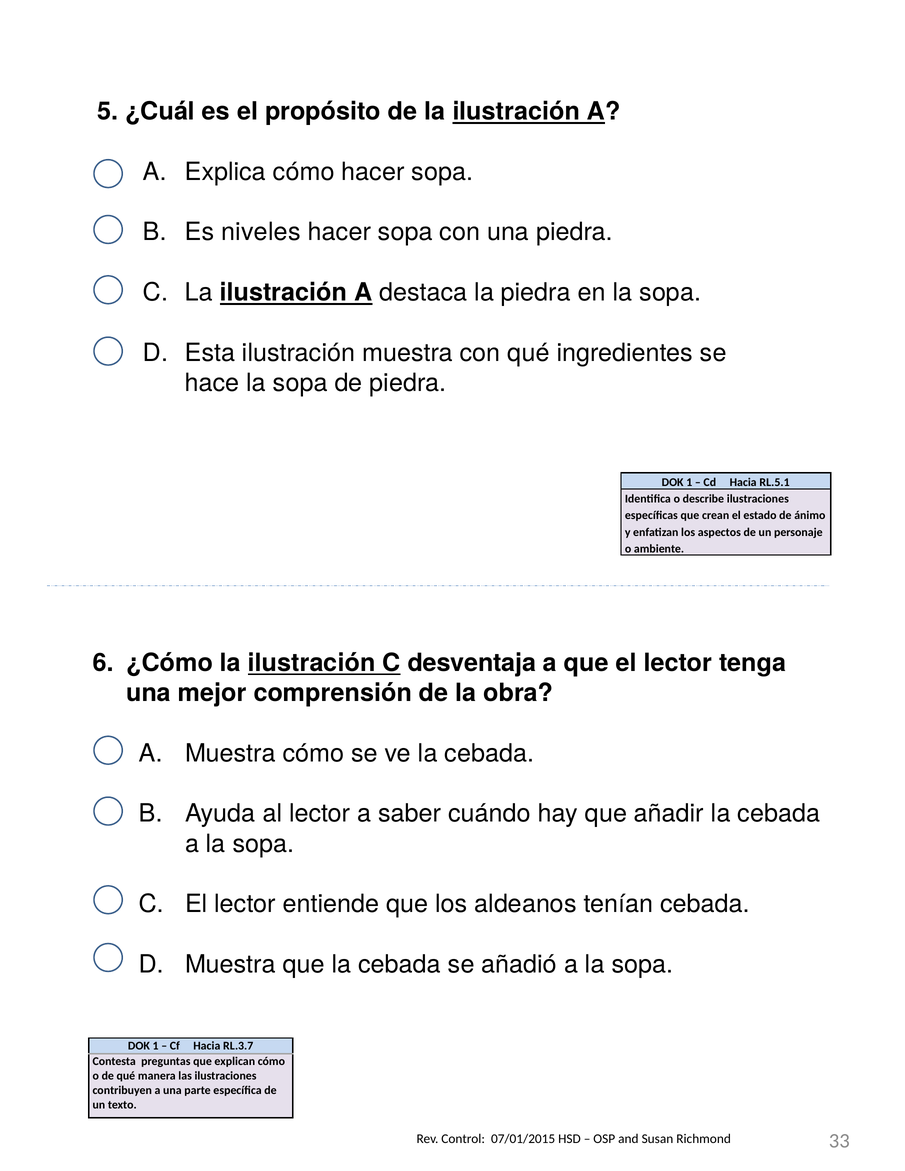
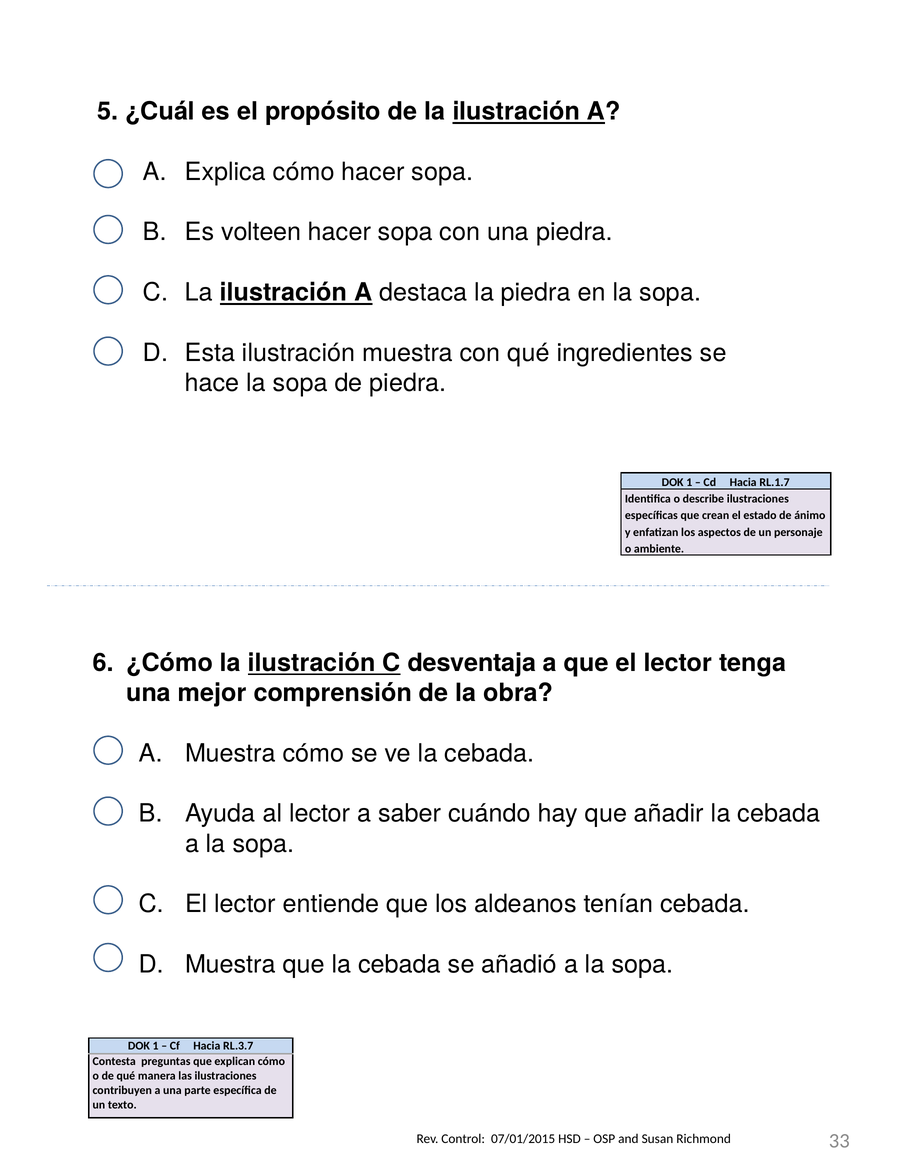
niveles: niveles -> volteen
RL.5.1: RL.5.1 -> RL.1.7
